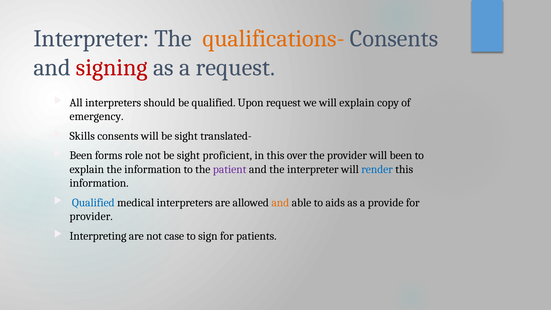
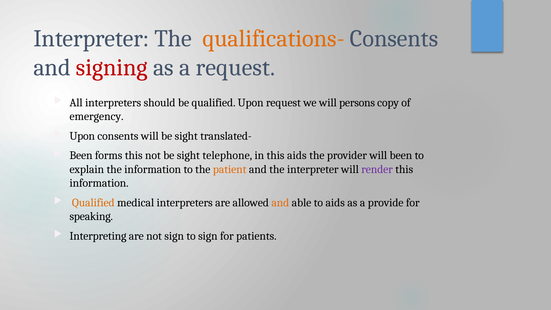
will explain: explain -> persons
Skills at (82, 136): Skills -> Upon
forms role: role -> this
proficient: proficient -> telephone
this over: over -> aids
patient colour: purple -> orange
render colour: blue -> purple
Qualified at (93, 203) colour: blue -> orange
provider at (91, 216): provider -> speaking
not case: case -> sign
